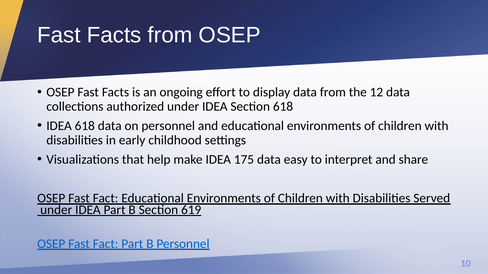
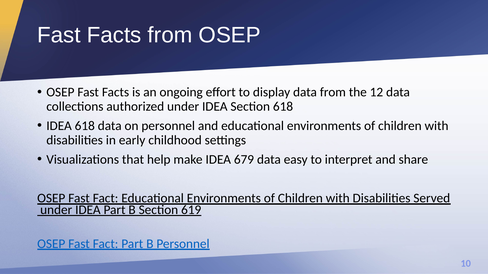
175: 175 -> 679
